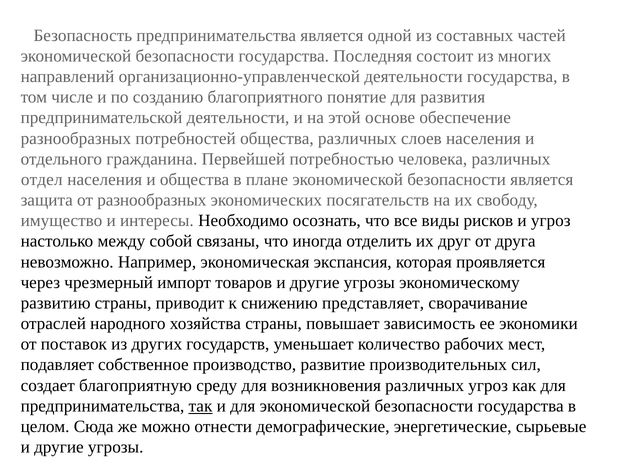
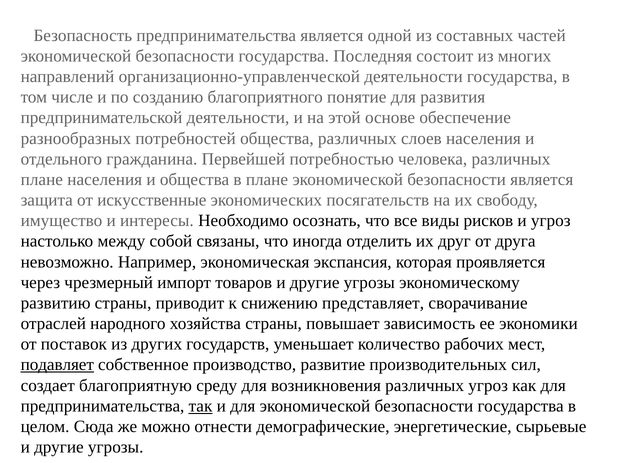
отдел at (42, 180): отдел -> плане
от разнообразных: разнообразных -> искусственные
подавляет underline: none -> present
